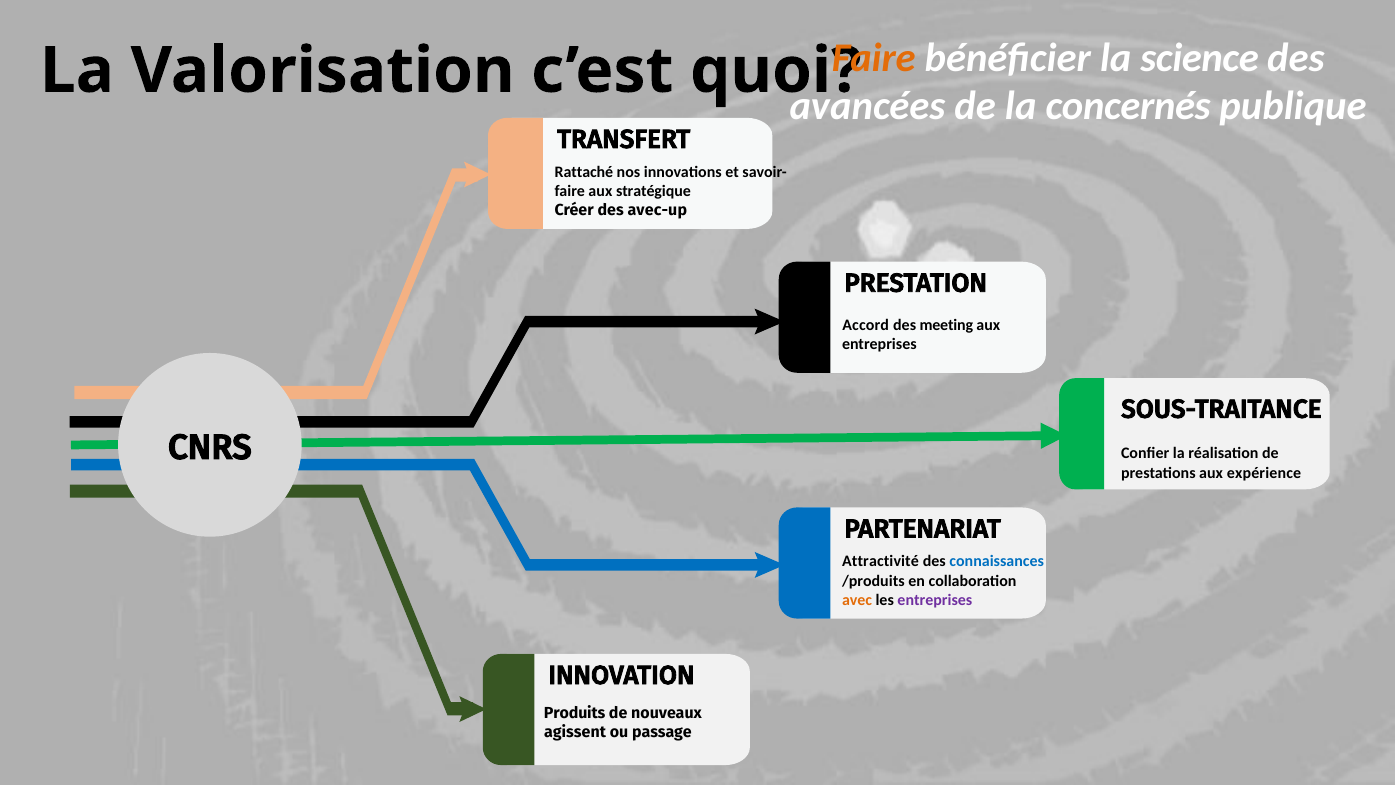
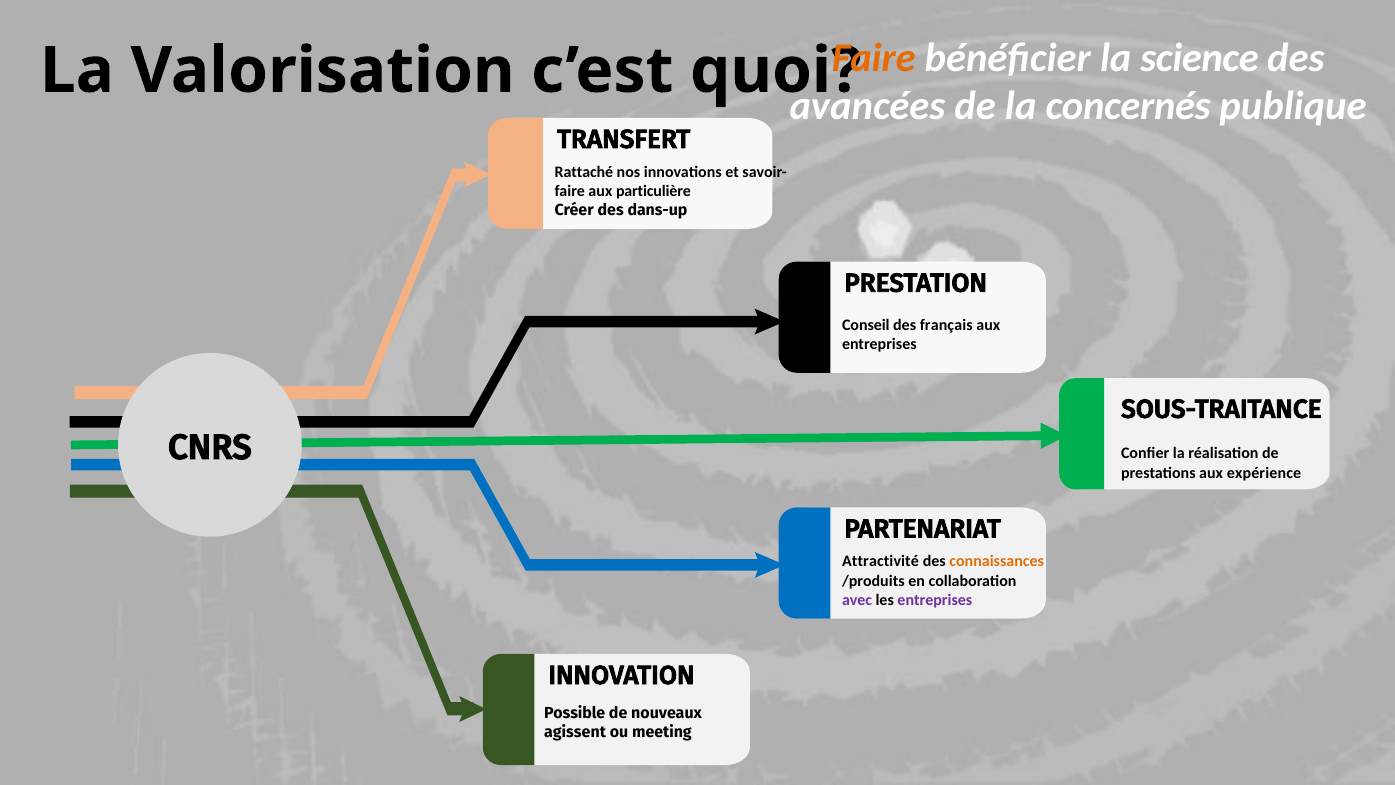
stratégique: stratégique -> particulière
avec-up: avec-up -> dans-up
Accord: Accord -> Conseil
meeting: meeting -> français
connaissances colour: blue -> orange
avec colour: orange -> purple
Produits: Produits -> Possible
passage: passage -> meeting
